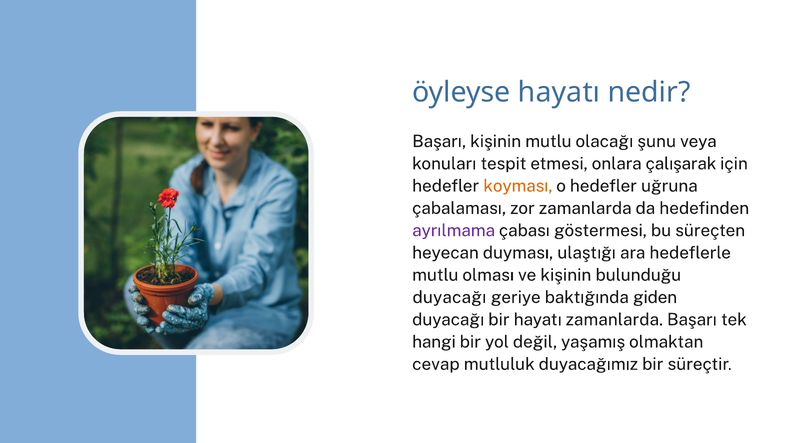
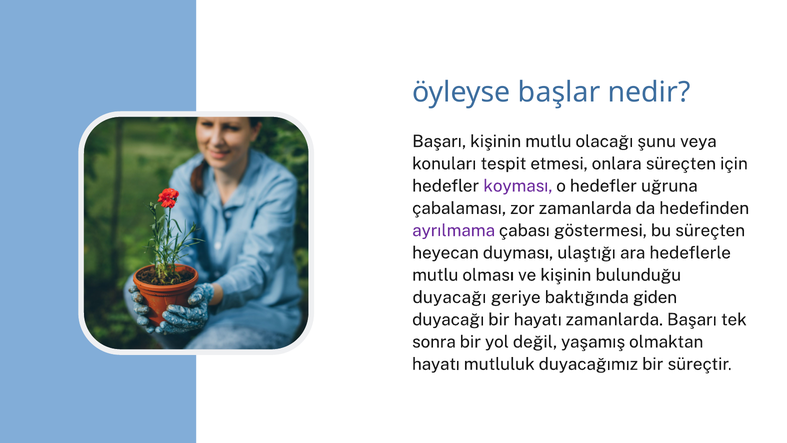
öyleyse hayatı: hayatı -> başlar
onlara çalışarak: çalışarak -> süreçten
koyması colour: orange -> purple
hangi: hangi -> sonra
cevap at (436, 364): cevap -> hayatı
